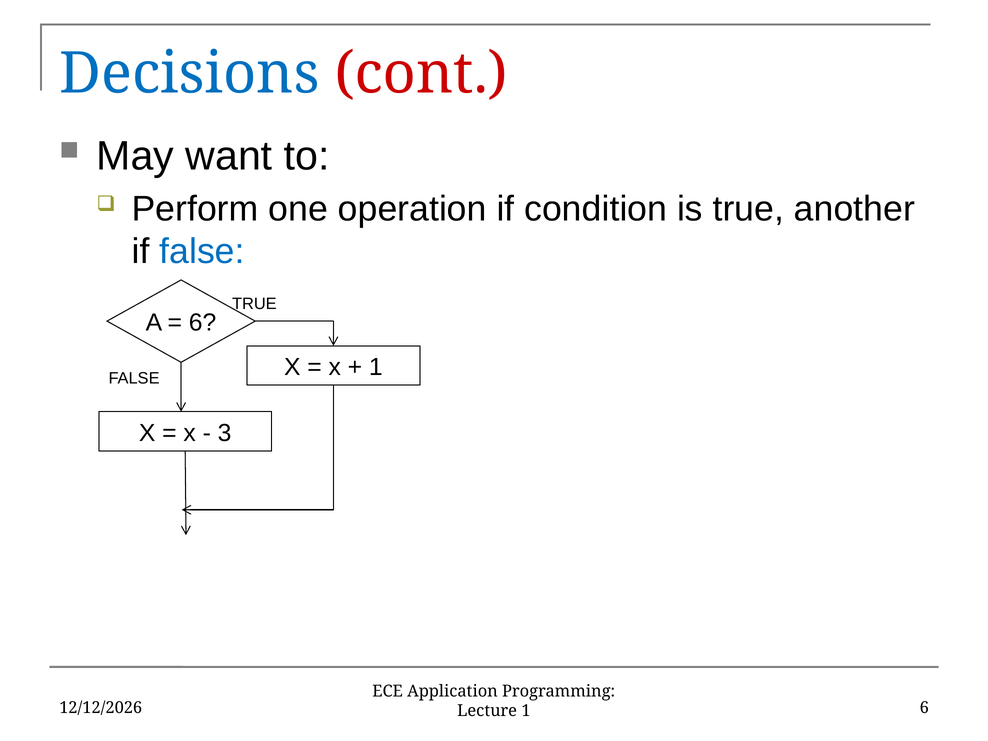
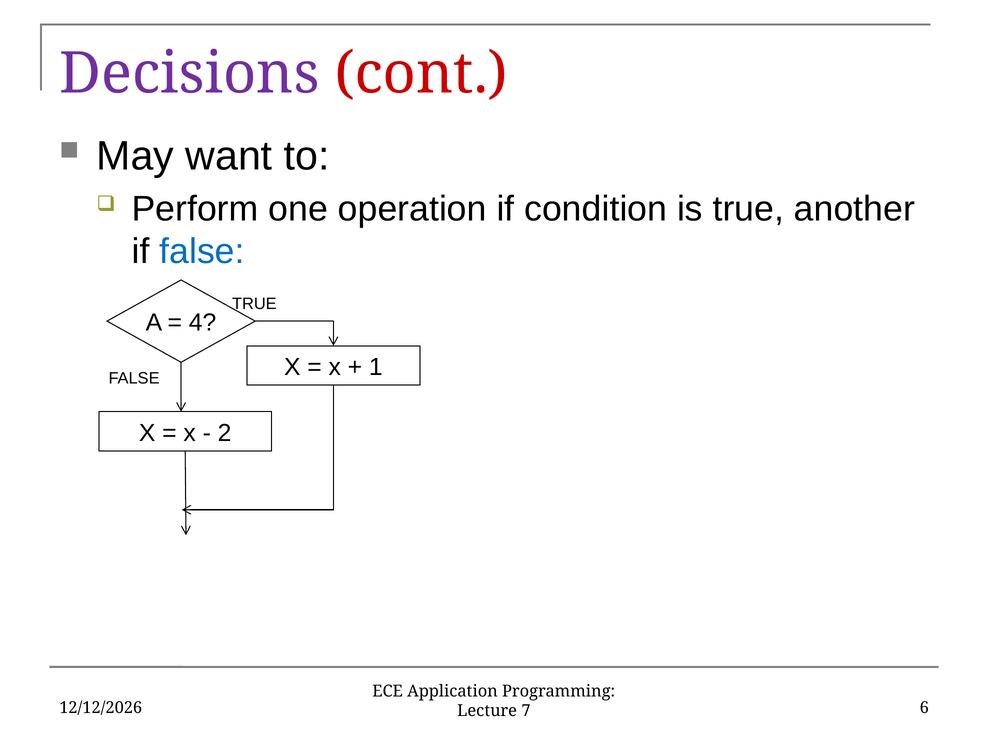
Decisions colour: blue -> purple
6 at (203, 323): 6 -> 4
3: 3 -> 2
Lecture 1: 1 -> 7
